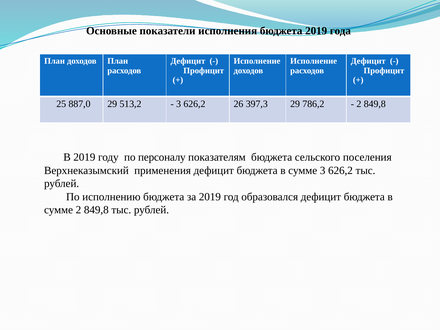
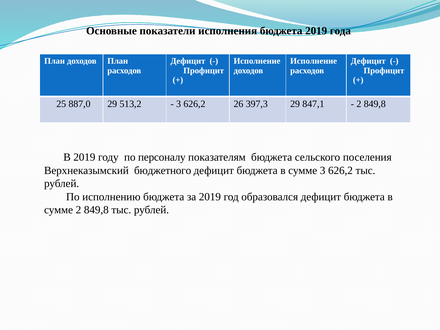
786,2: 786,2 -> 847,1
применения: применения -> бюджетного
